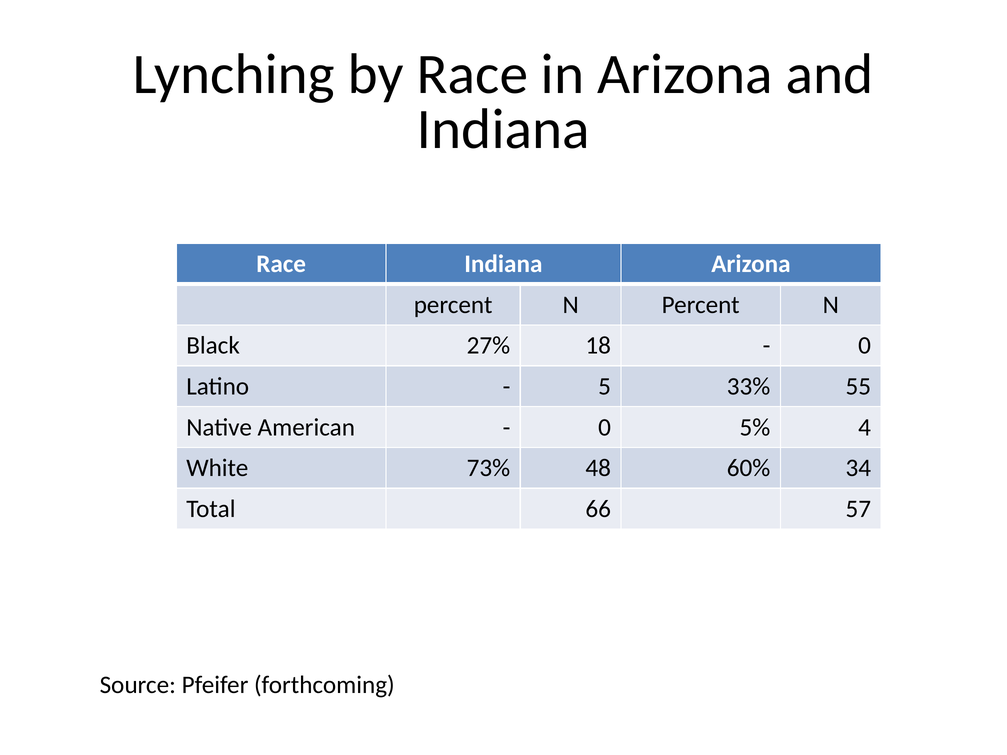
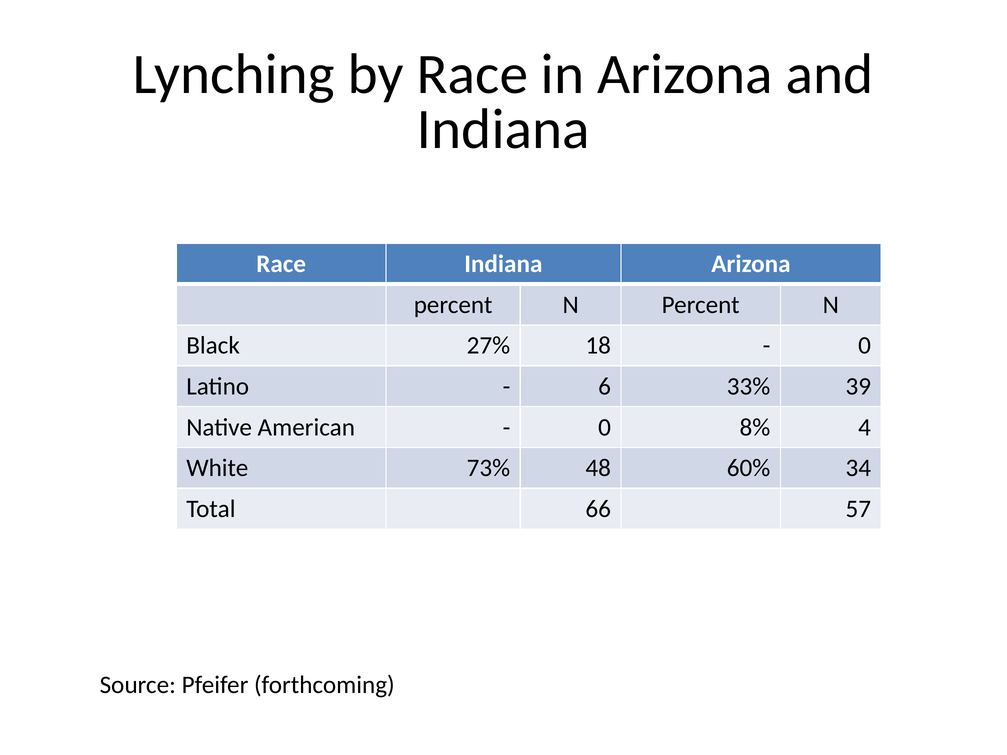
5: 5 -> 6
55: 55 -> 39
5%: 5% -> 8%
